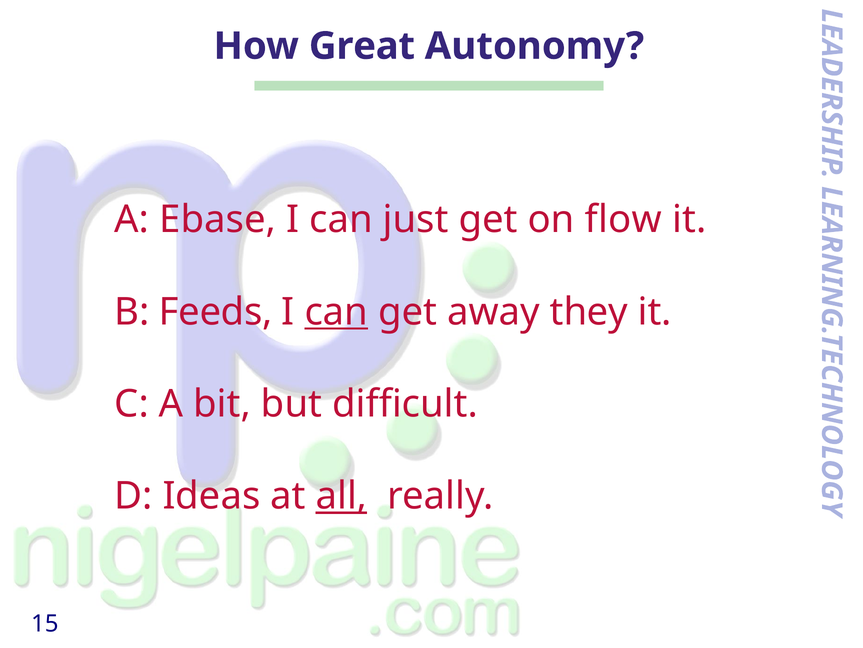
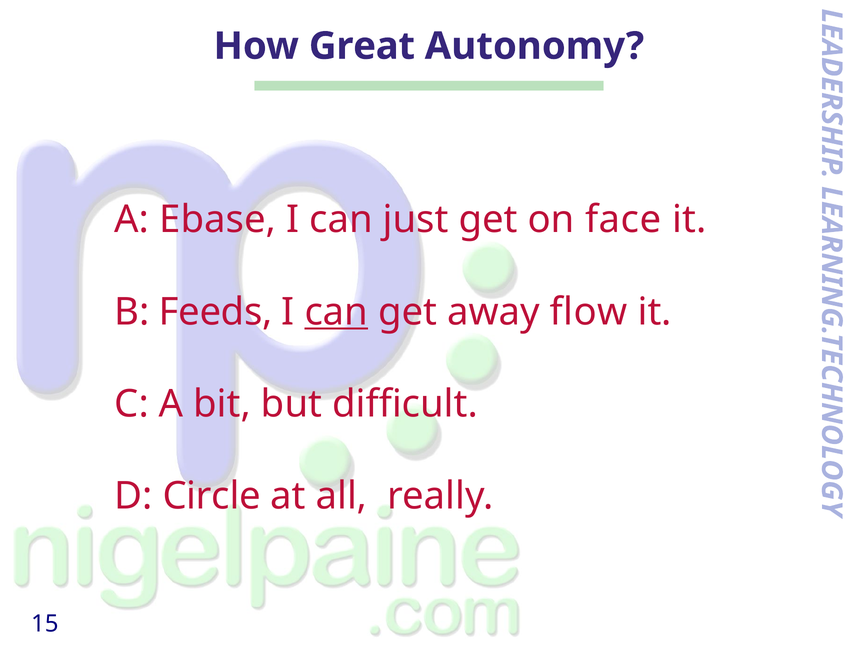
flow: flow -> face
they: they -> flow
Ideas: Ideas -> Circle
all underline: present -> none
